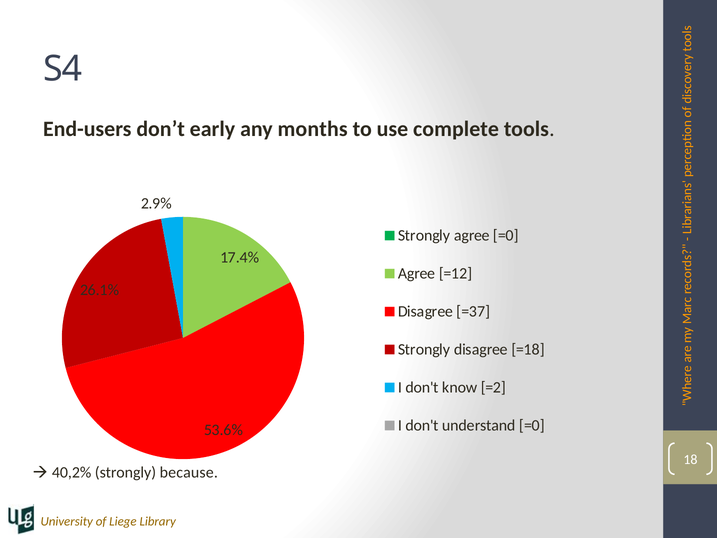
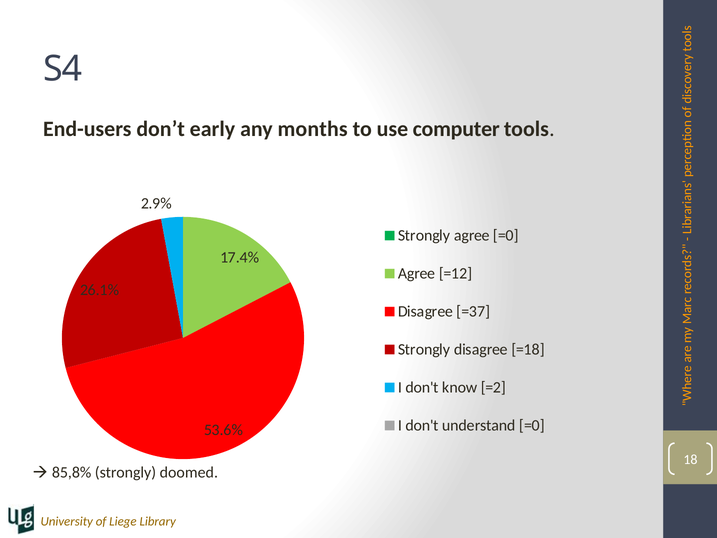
complete: complete -> computer
40,2%: 40,2% -> 85,8%
because: because -> doomed
